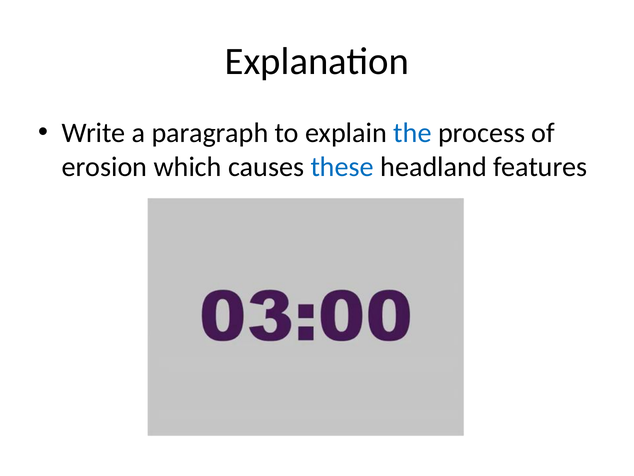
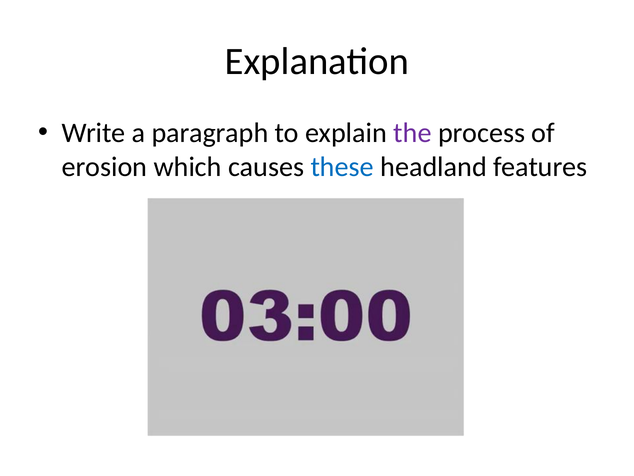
the colour: blue -> purple
